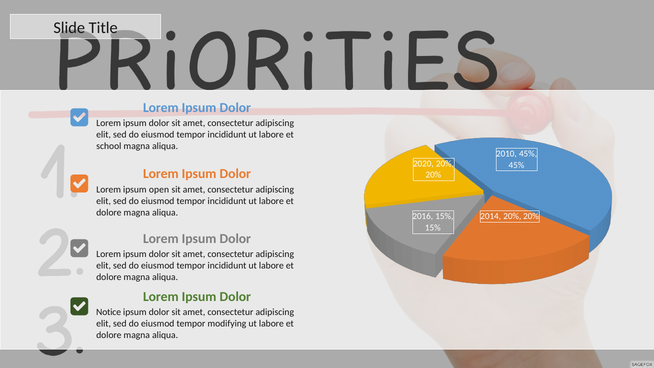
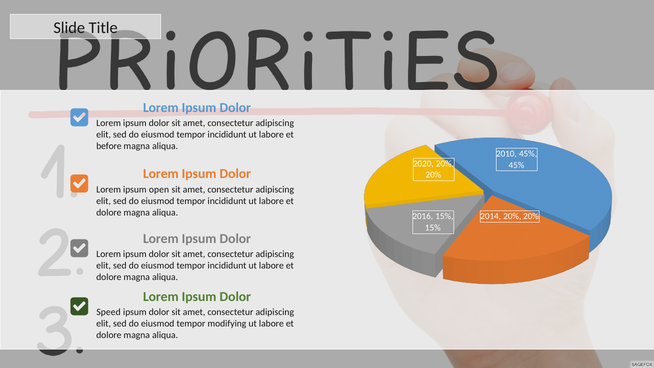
school: school -> before
Notice: Notice -> Speed
